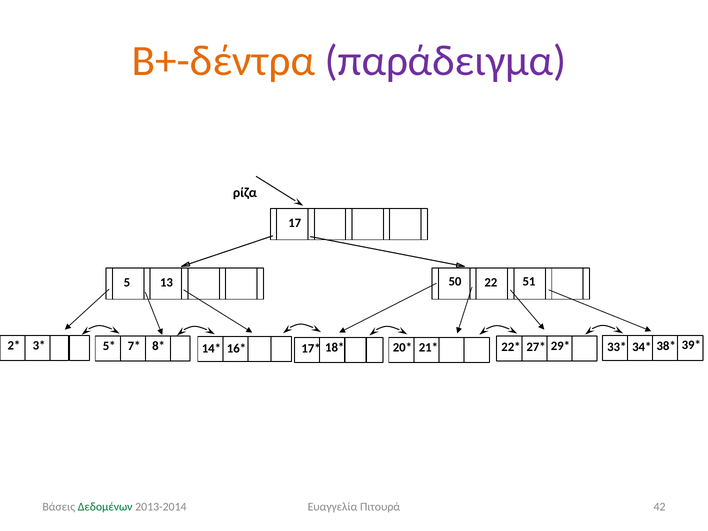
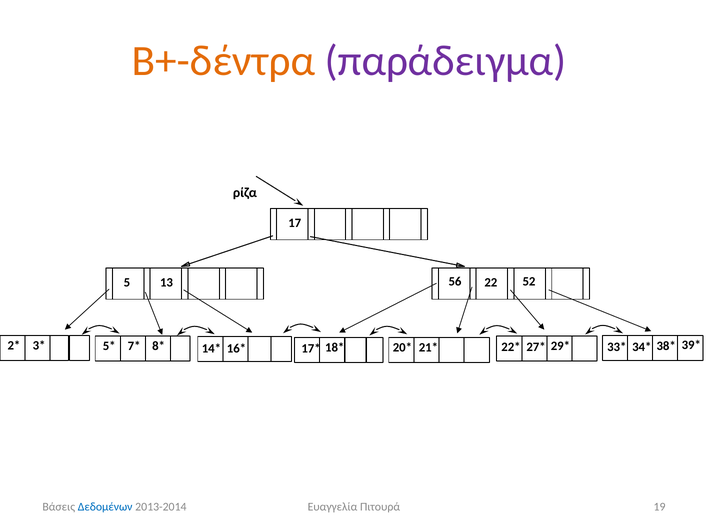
50: 50 -> 56
51: 51 -> 52
Δεδομένων colour: green -> blue
42: 42 -> 19
